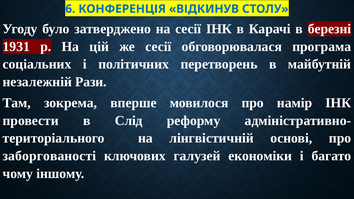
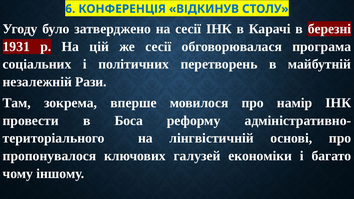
Слід: Слід -> Боса
заборгованості: заборгованості -> пропонувалося
